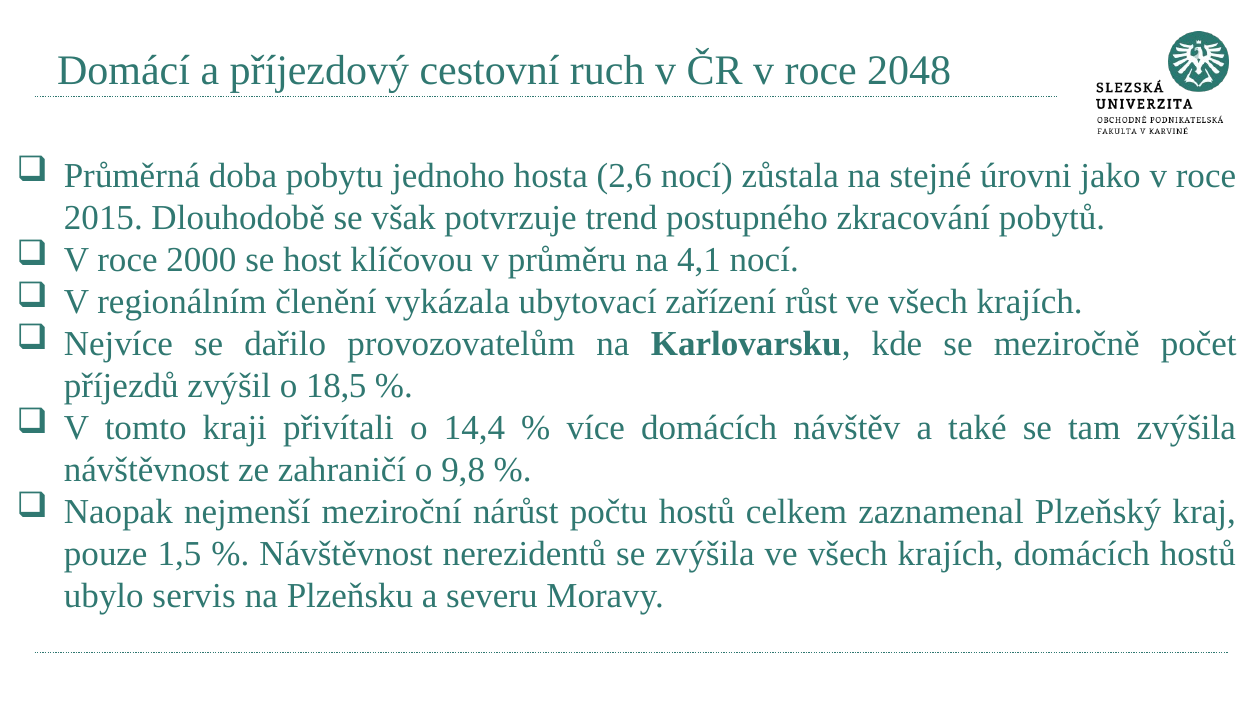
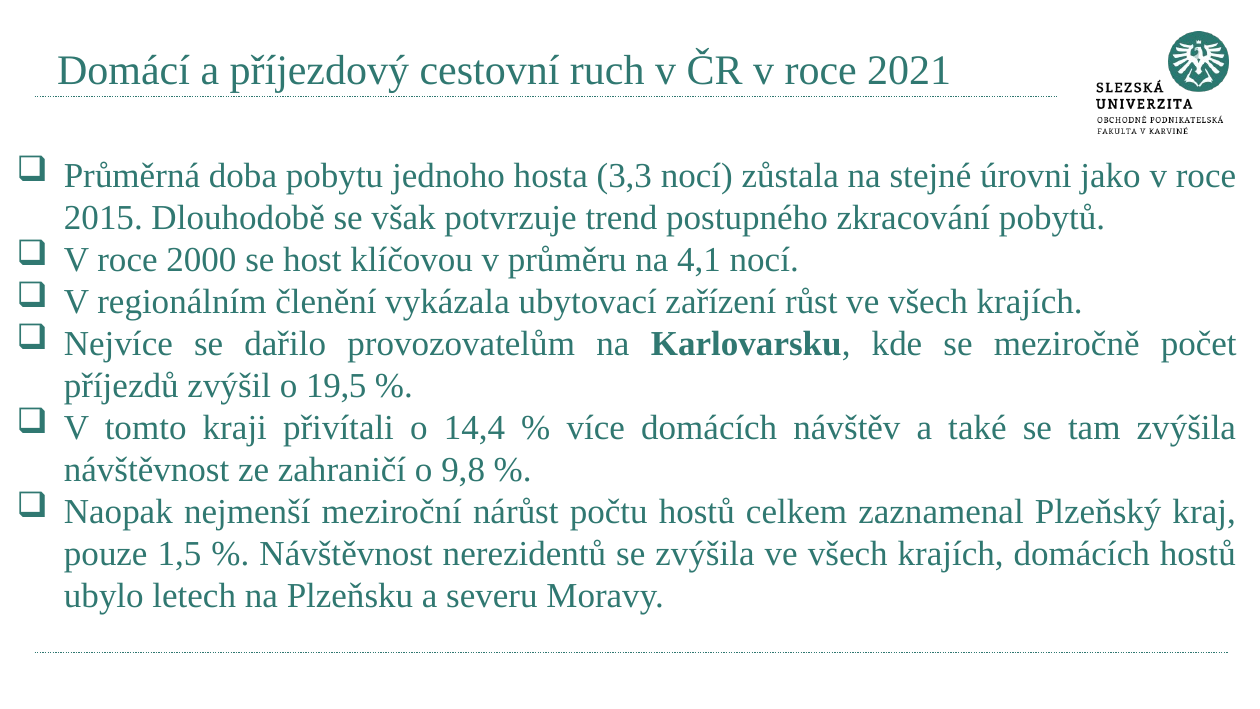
2048: 2048 -> 2021
2,6: 2,6 -> 3,3
18,5: 18,5 -> 19,5
servis: servis -> letech
